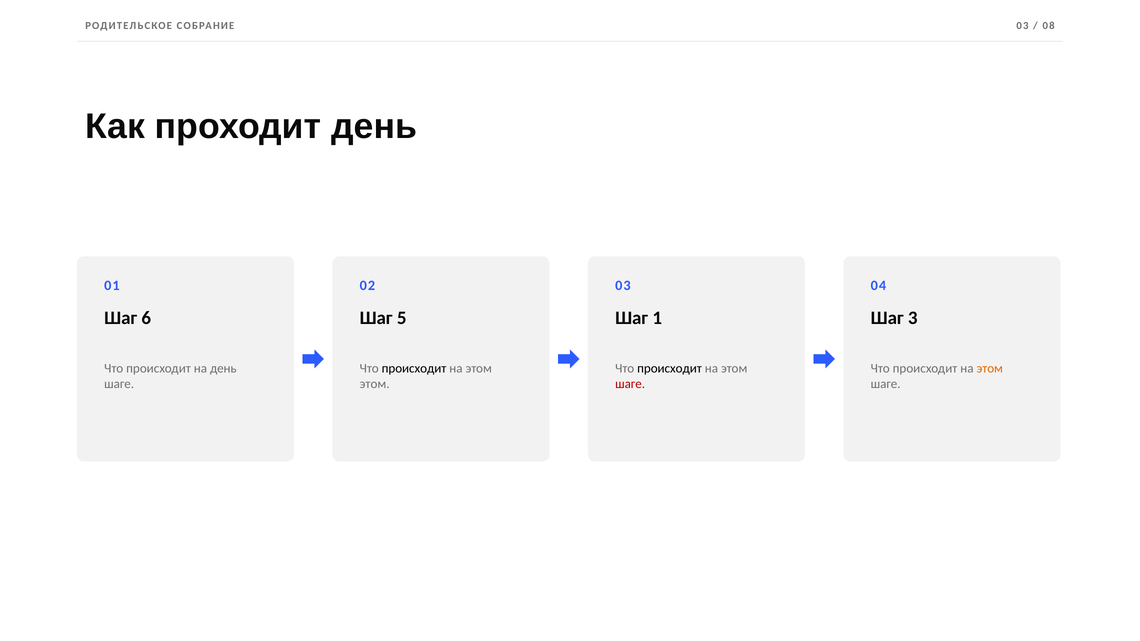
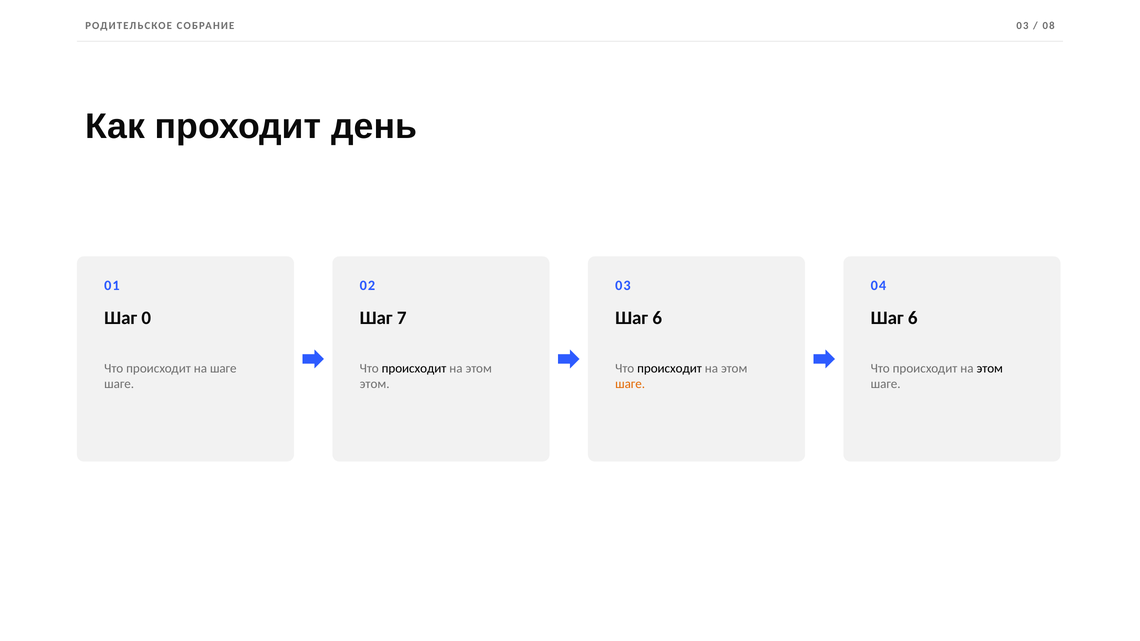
6: 6 -> 0
5: 5 -> 7
1 at (657, 318): 1 -> 6
3 at (913, 318): 3 -> 6
на день: день -> шаге
этом at (990, 369) colour: orange -> black
шаге at (630, 384) colour: red -> orange
